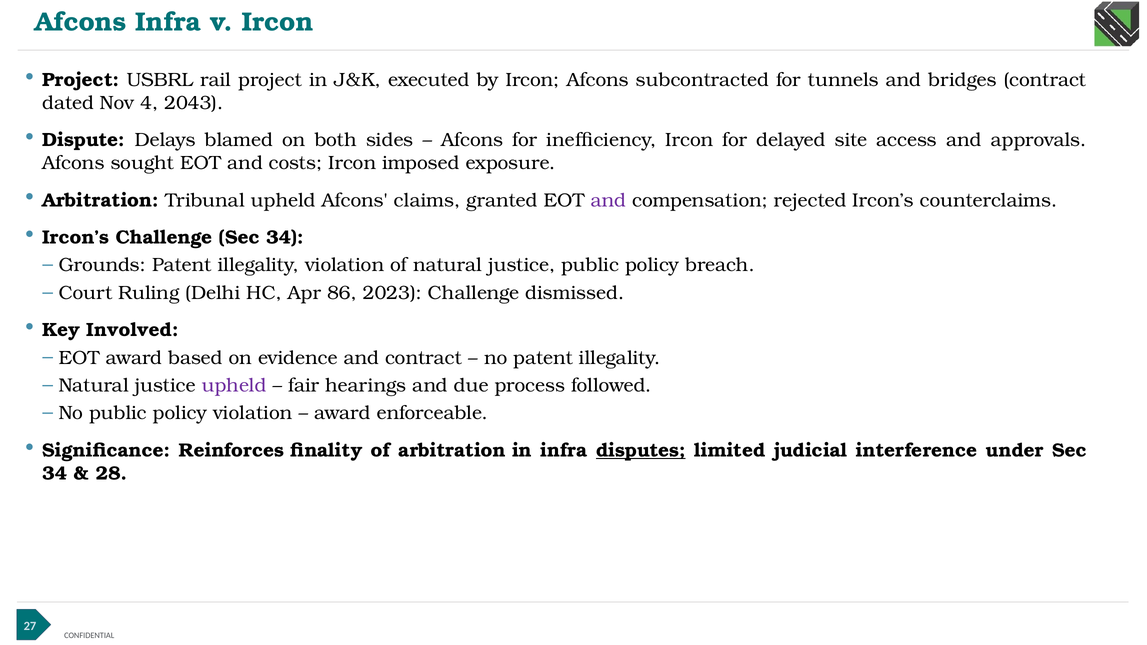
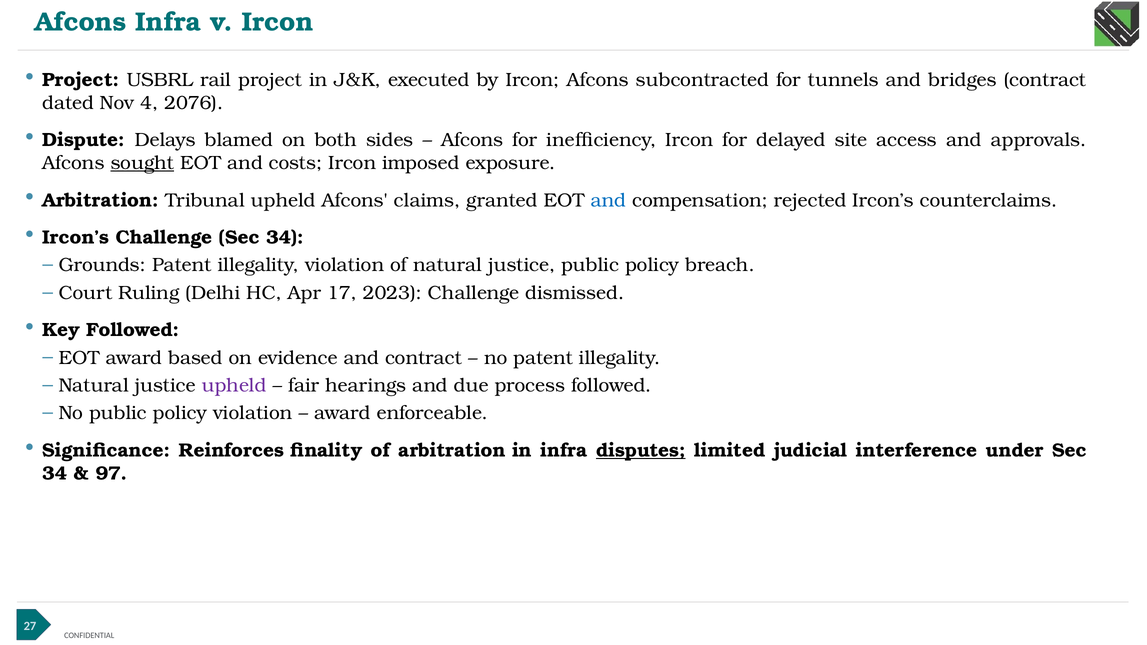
2043: 2043 -> 2076
sought underline: none -> present
and at (608, 200) colour: purple -> blue
86: 86 -> 17
Key Involved: Involved -> Followed
28: 28 -> 97
